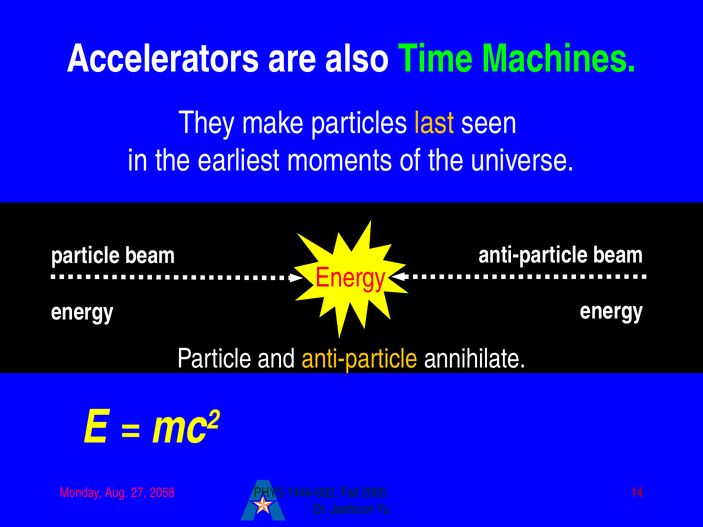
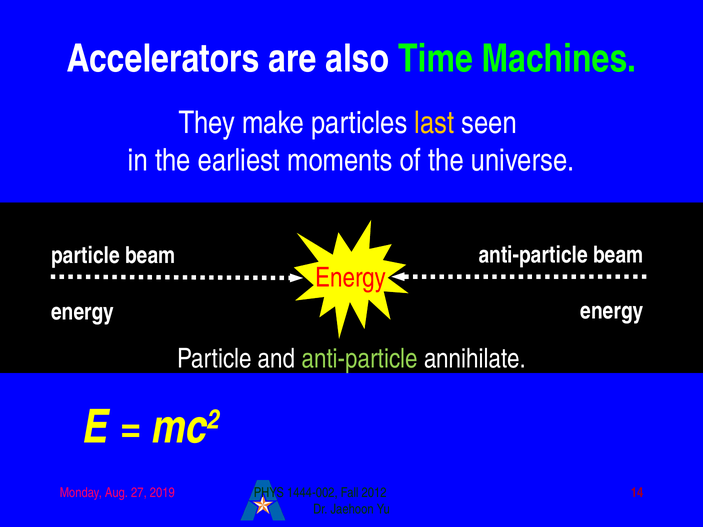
anti-particle at (360, 359) colour: yellow -> light green
2058: 2058 -> 2019
2065: 2065 -> 2012
